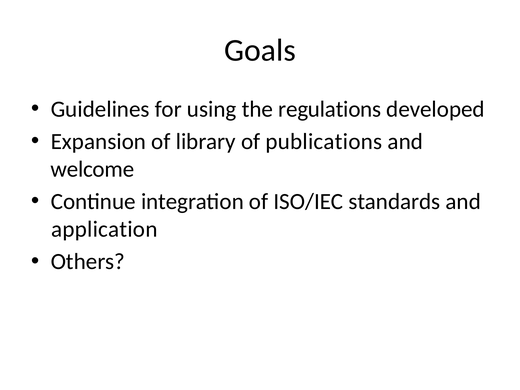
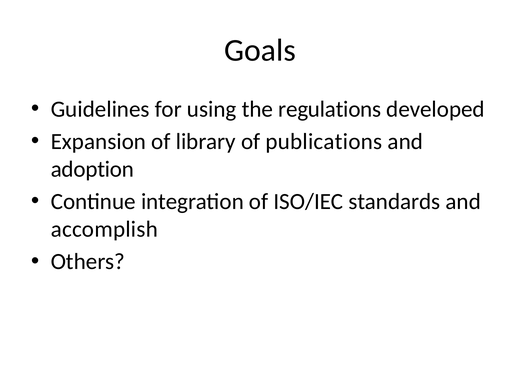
welcome: welcome -> adoption
application: application -> accomplish
